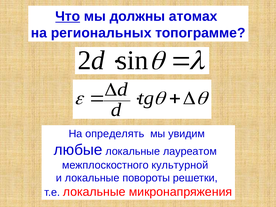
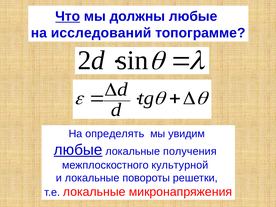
должны атомах: атомах -> любые
региональных: региональных -> исследований
любые at (78, 150) underline: none -> present
лауреатом: лауреатом -> получения
